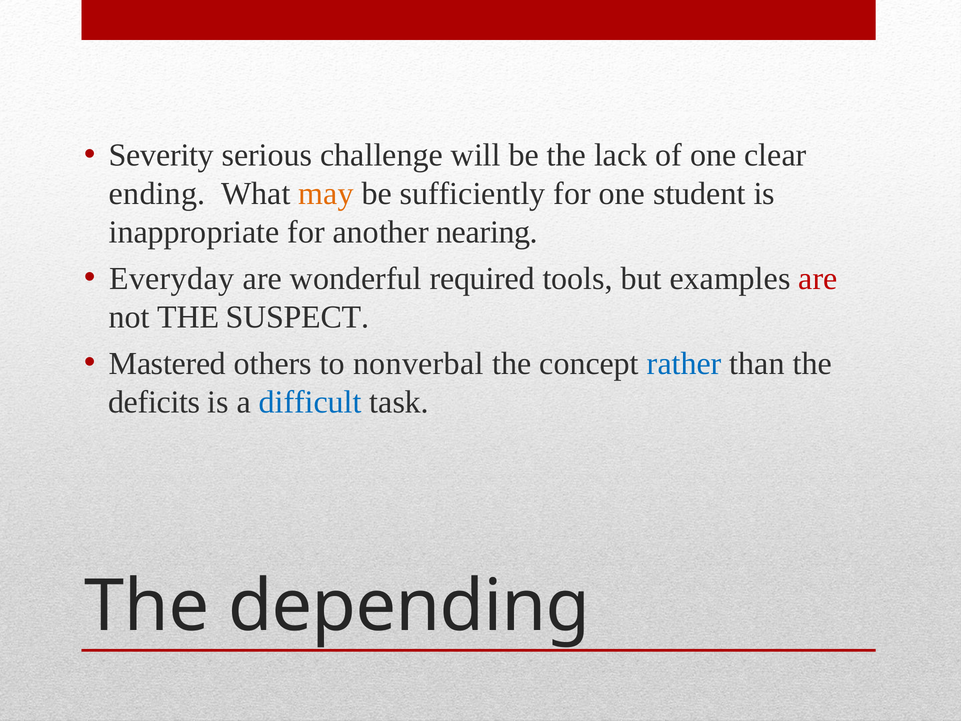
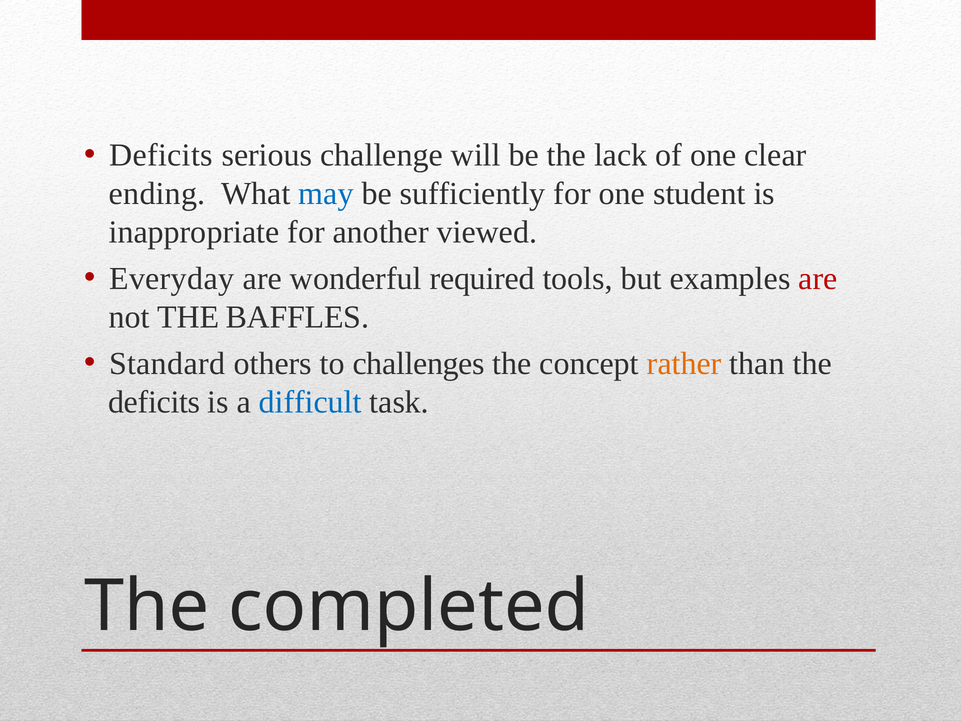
Severity at (161, 155): Severity -> Deficits
may colour: orange -> blue
nearing: nearing -> viewed
SUSPECT: SUSPECT -> BAFFLES
Mastered: Mastered -> Standard
nonverbal: nonverbal -> challenges
rather colour: blue -> orange
depending: depending -> completed
